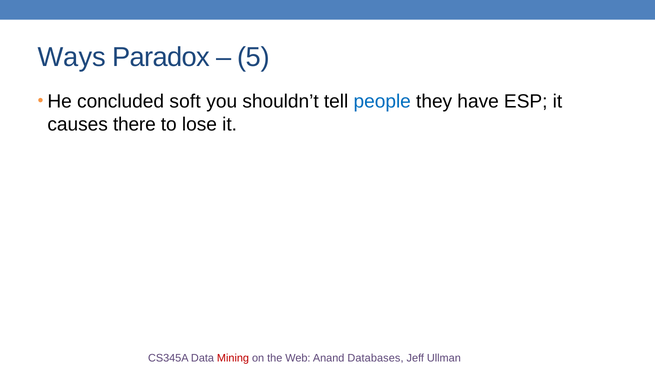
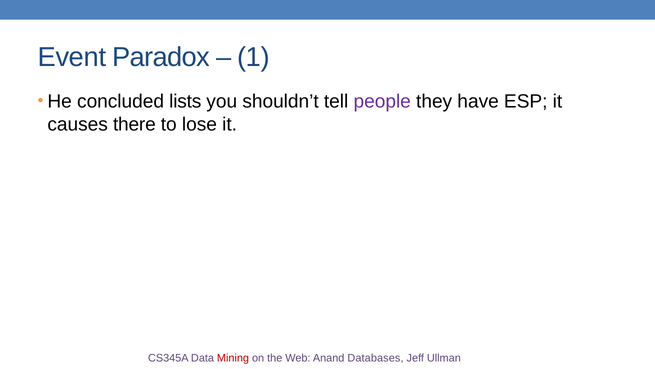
Ways: Ways -> Event
5: 5 -> 1
soft: soft -> lists
people colour: blue -> purple
